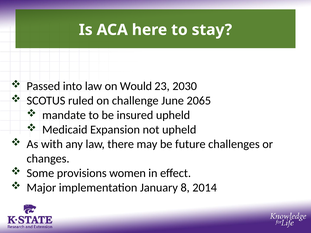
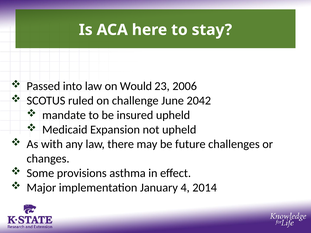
2030: 2030 -> 2006
2065: 2065 -> 2042
women: women -> asthma
8: 8 -> 4
